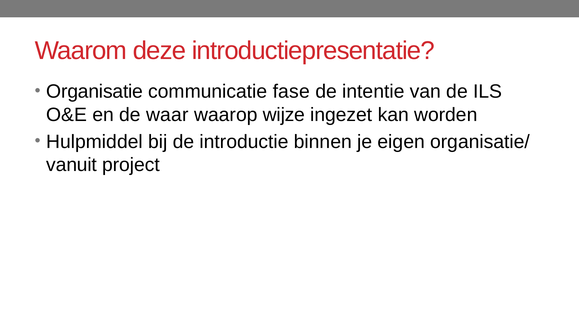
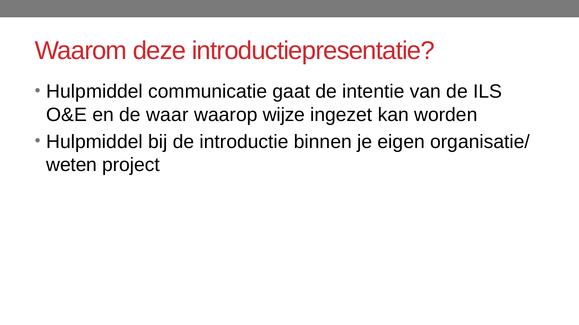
Organisatie at (95, 92): Organisatie -> Hulpmiddel
fase: fase -> gaat
vanuit: vanuit -> weten
